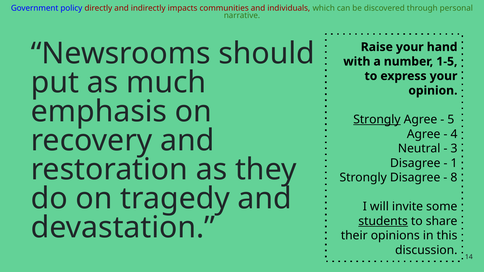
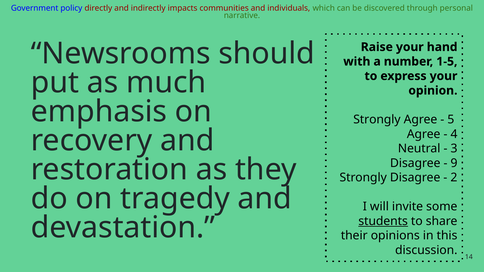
Strongly at (377, 120) underline: present -> none
1: 1 -> 9
8: 8 -> 2
